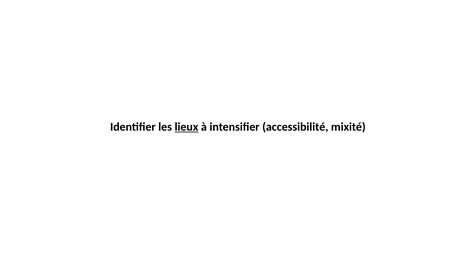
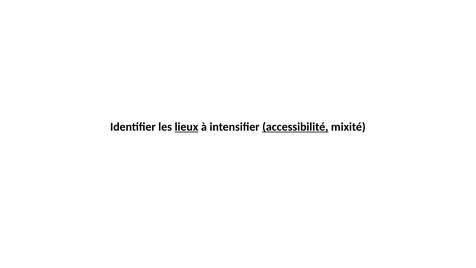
accessibilité underline: none -> present
